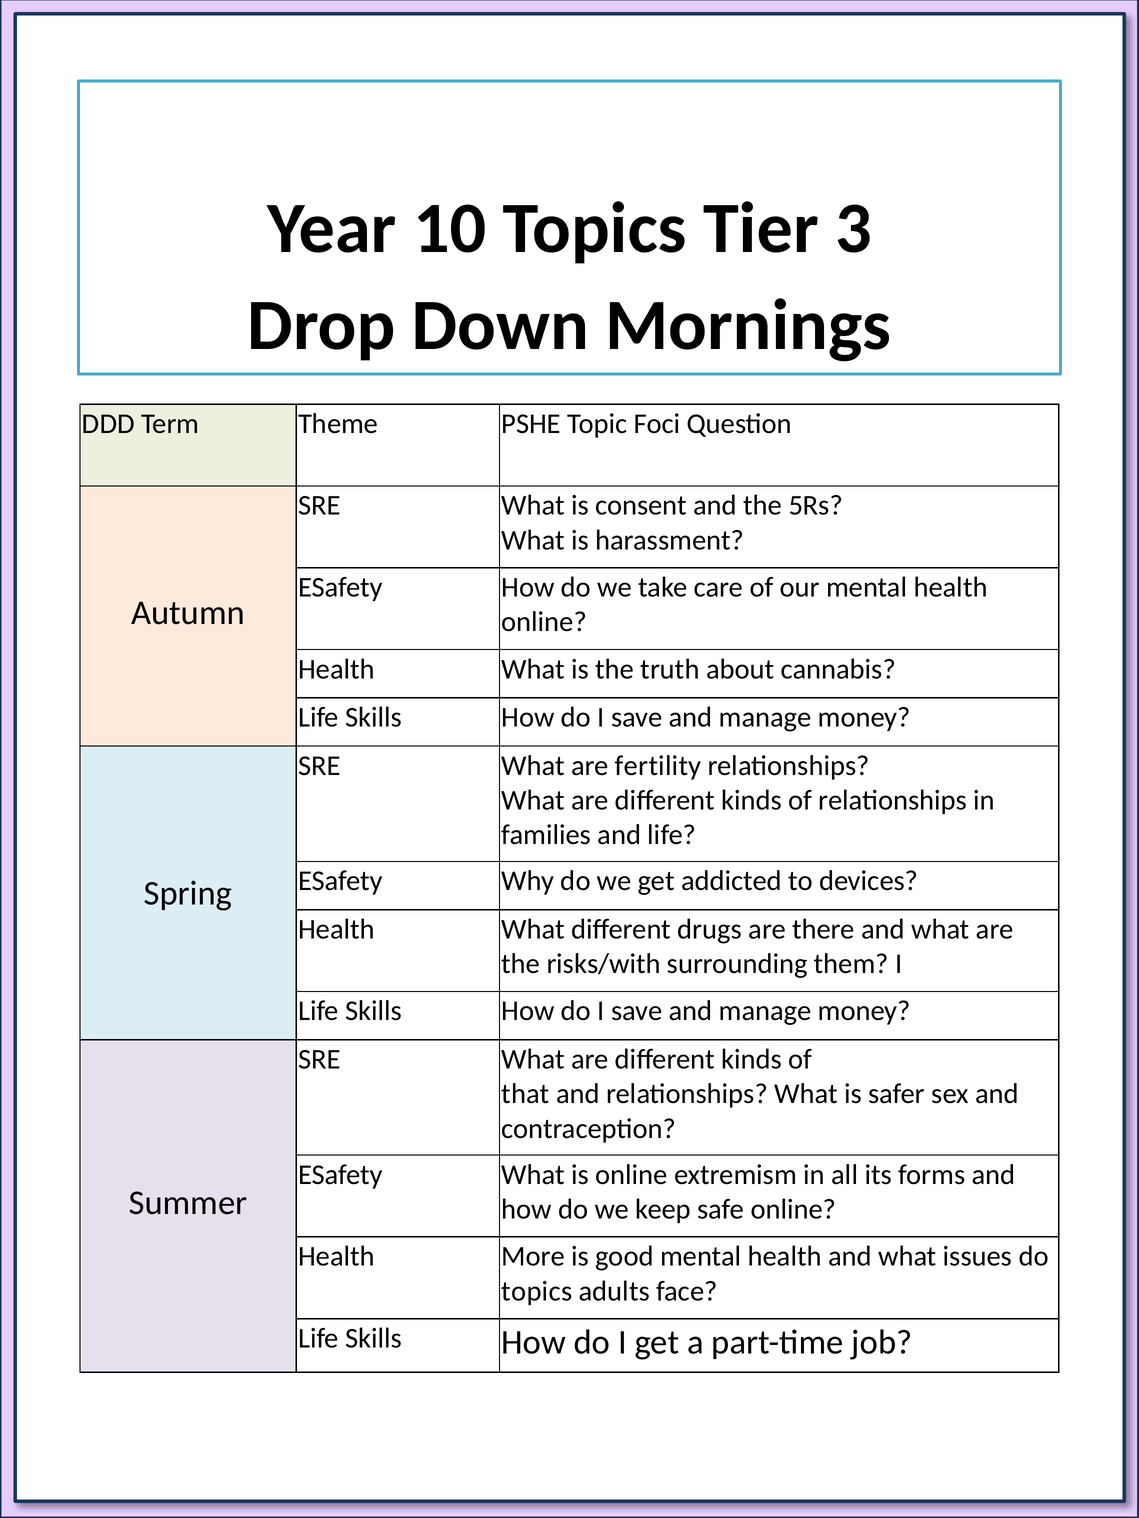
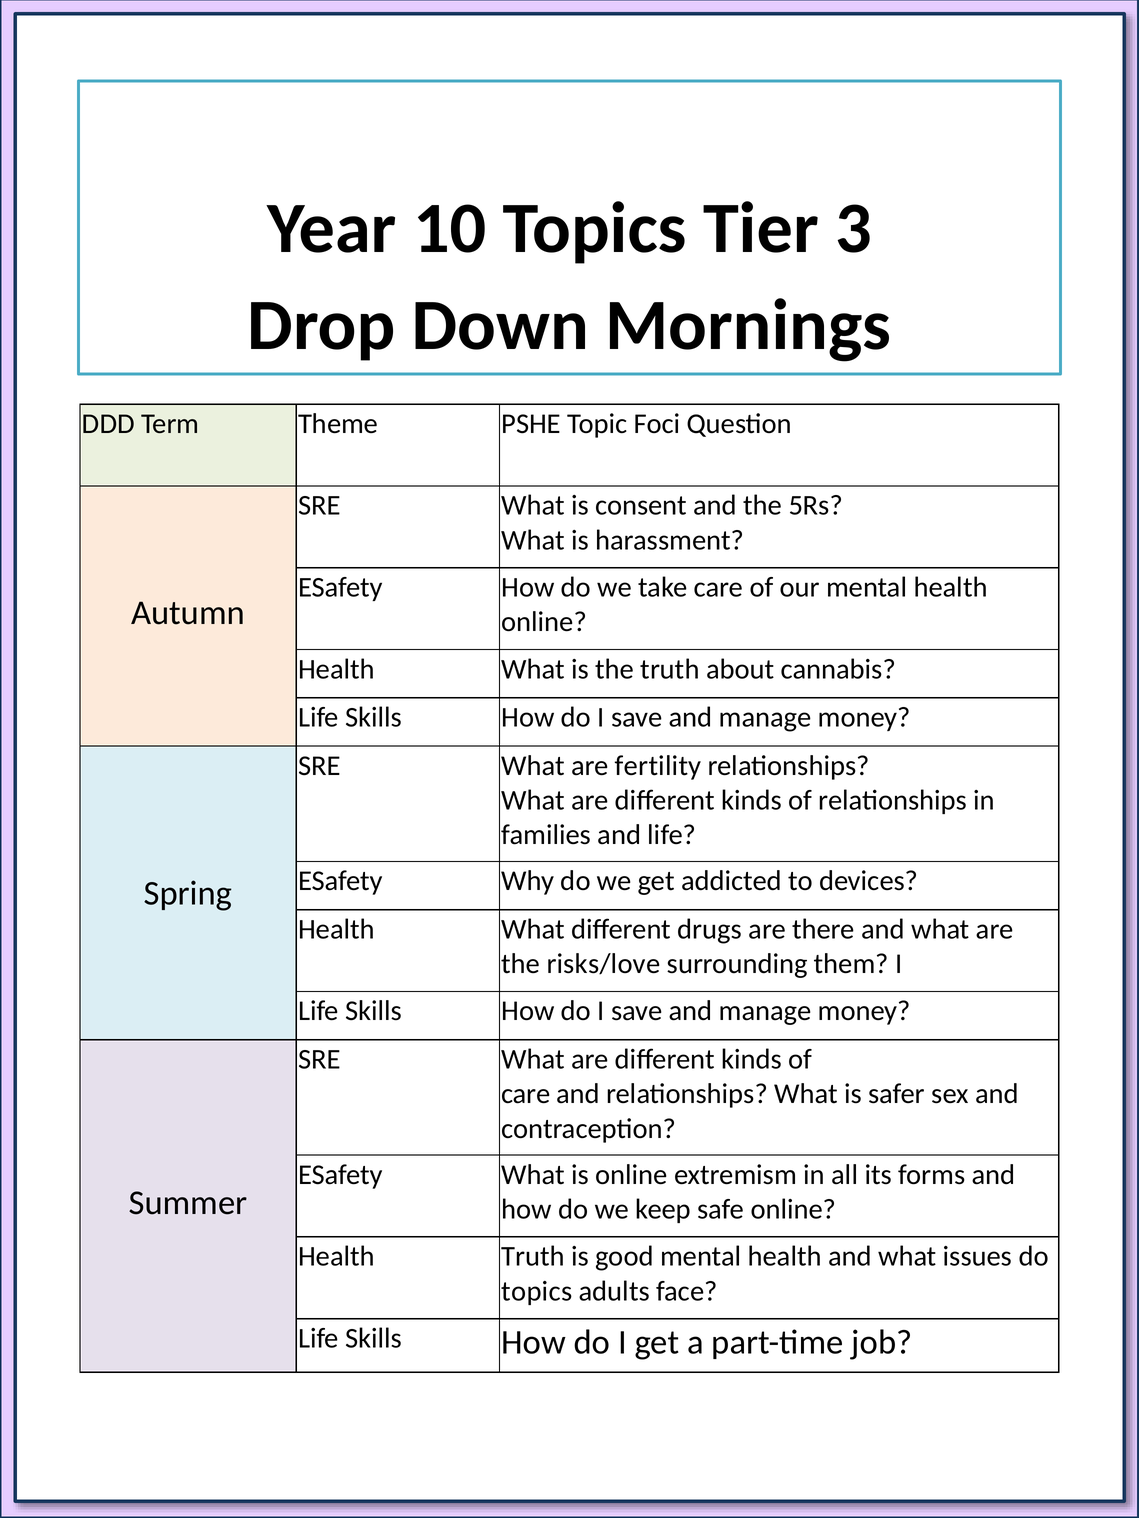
risks/with: risks/with -> risks/love
that at (525, 1094): that -> care
Health More: More -> Truth
